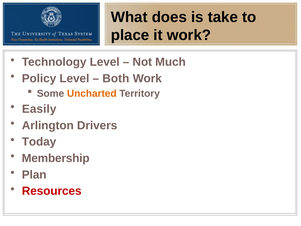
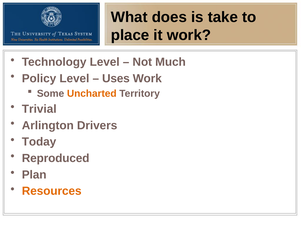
Both: Both -> Uses
Easily: Easily -> Trivial
Membership: Membership -> Reproduced
Resources colour: red -> orange
